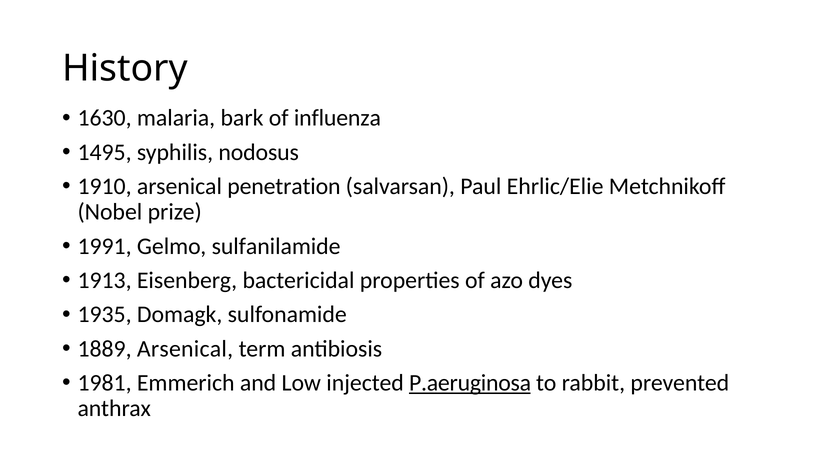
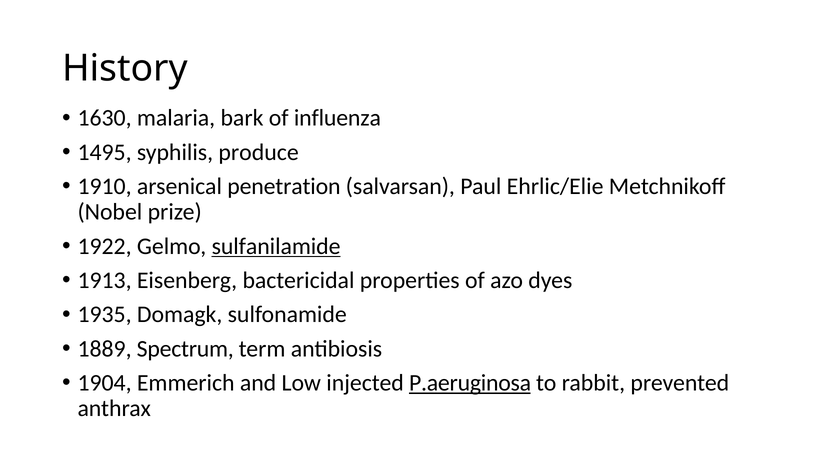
nodosus: nodosus -> produce
1991: 1991 -> 1922
sulfanilamide underline: none -> present
1889 Arsenical: Arsenical -> Spectrum
1981: 1981 -> 1904
